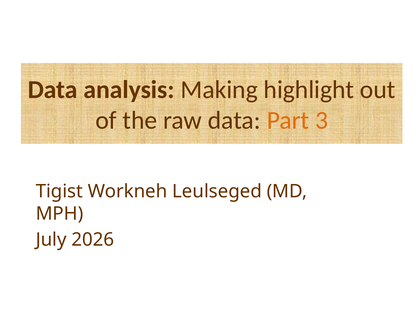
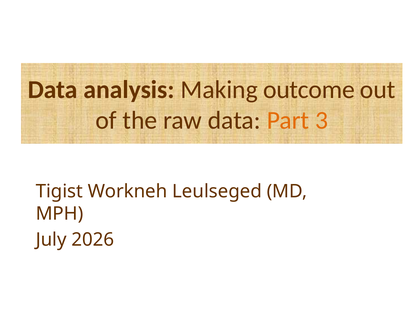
highlight: highlight -> outcome
